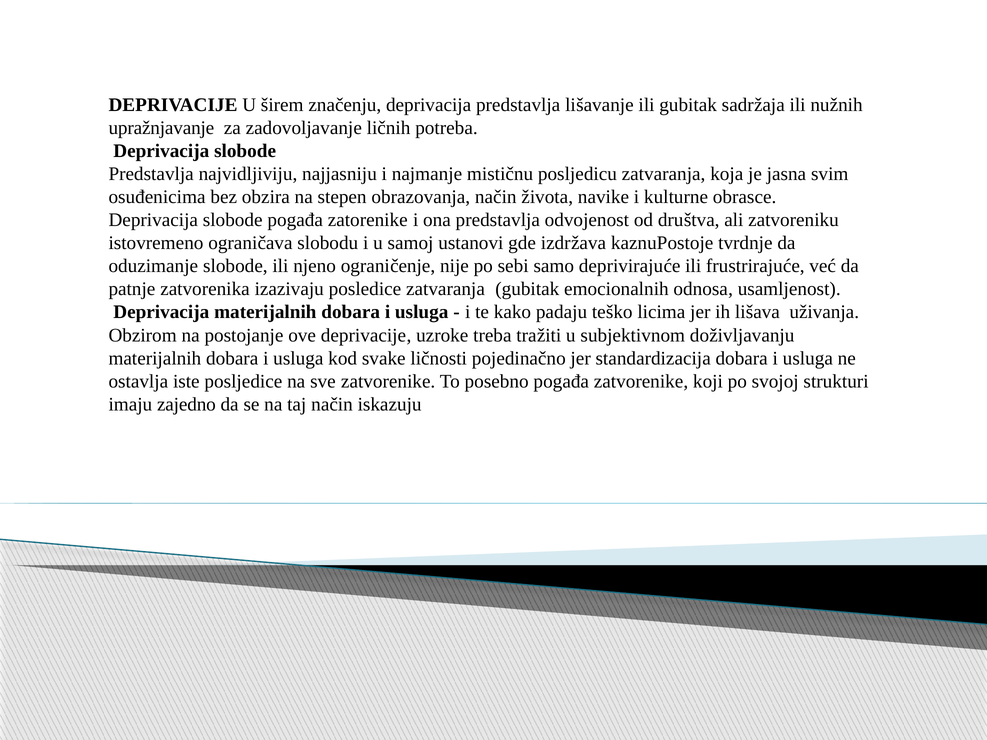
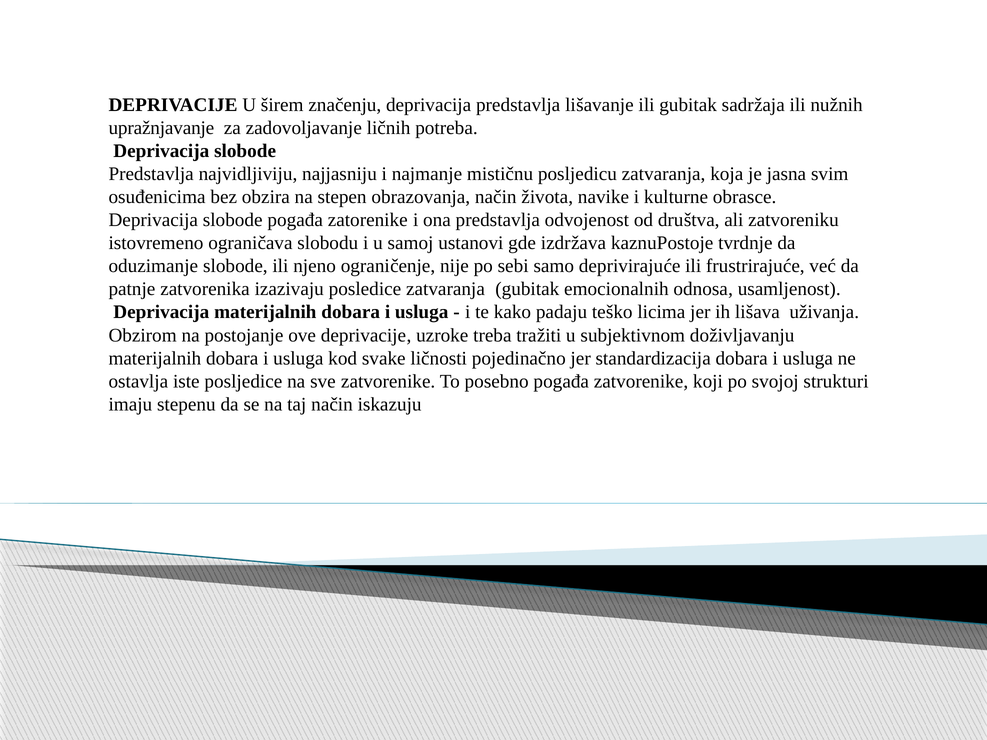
zajedno: zajedno -> stepenu
